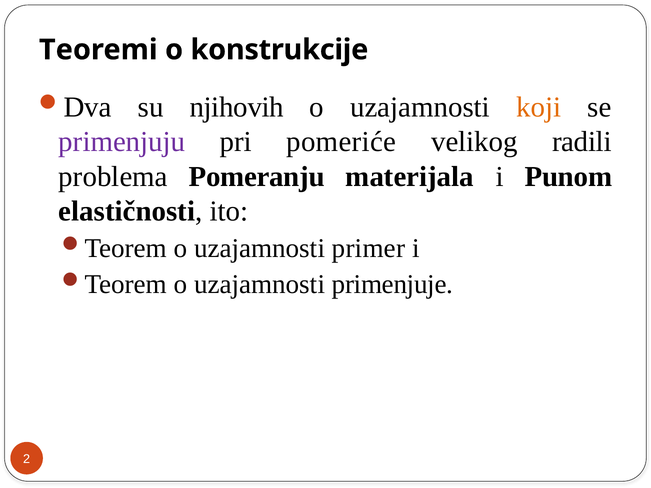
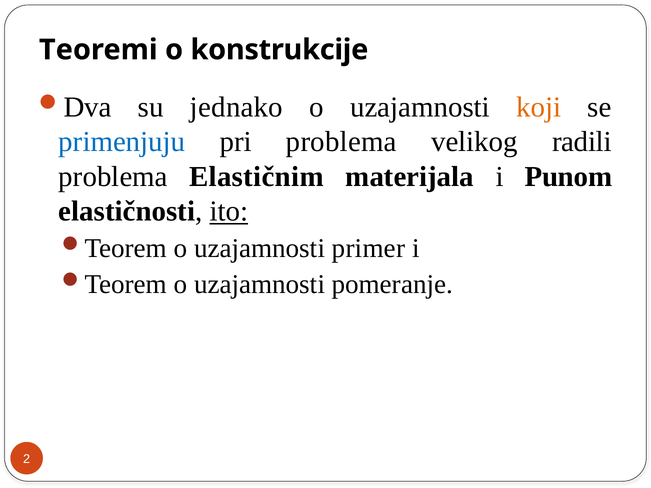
njihovih: njihovih -> jednako
primenjuju colour: purple -> blue
pri pomeriće: pomeriće -> problema
Pomeranju: Pomeranju -> Elastičnim
ito underline: none -> present
primenjuje: primenjuje -> pomeranje
